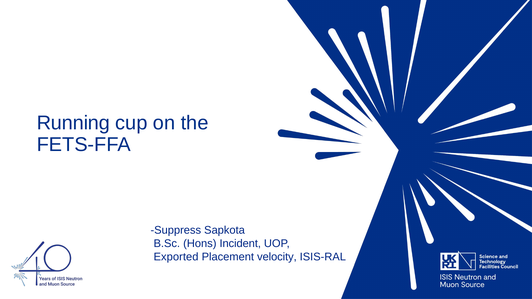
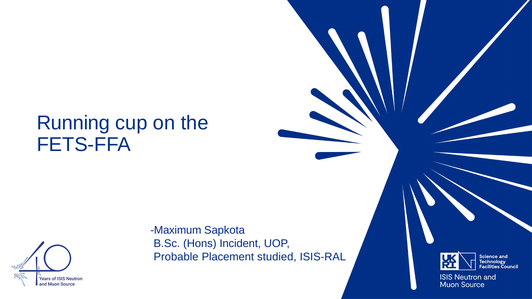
Suppress: Suppress -> Maximum
Exported: Exported -> Probable
velocity: velocity -> studied
